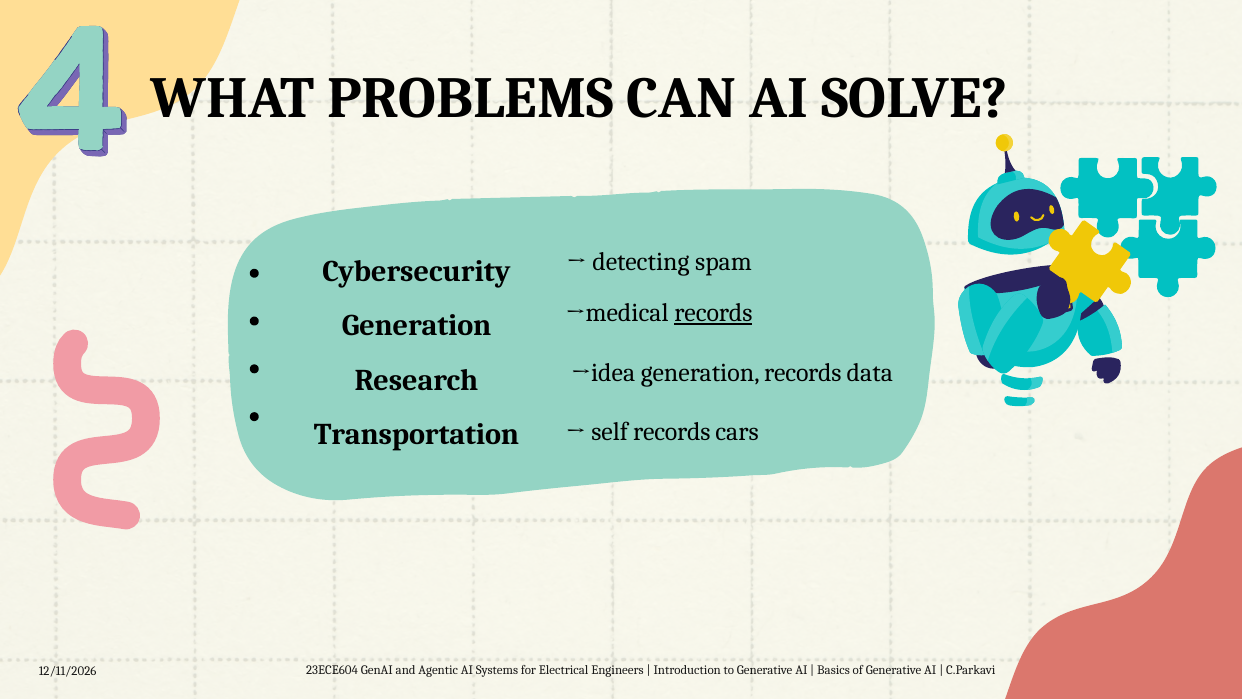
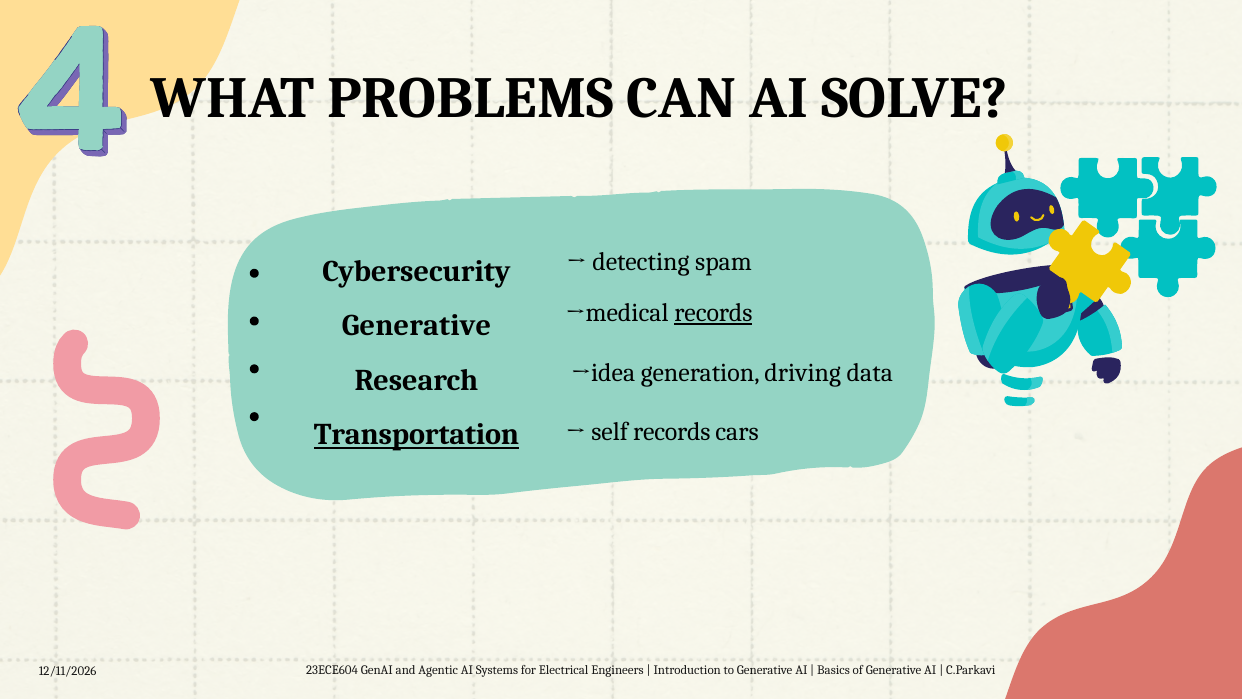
Generation at (417, 326): Generation -> Generative
generation records: records -> driving
Transportation underline: none -> present
